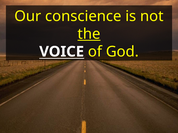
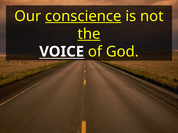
conscience underline: none -> present
